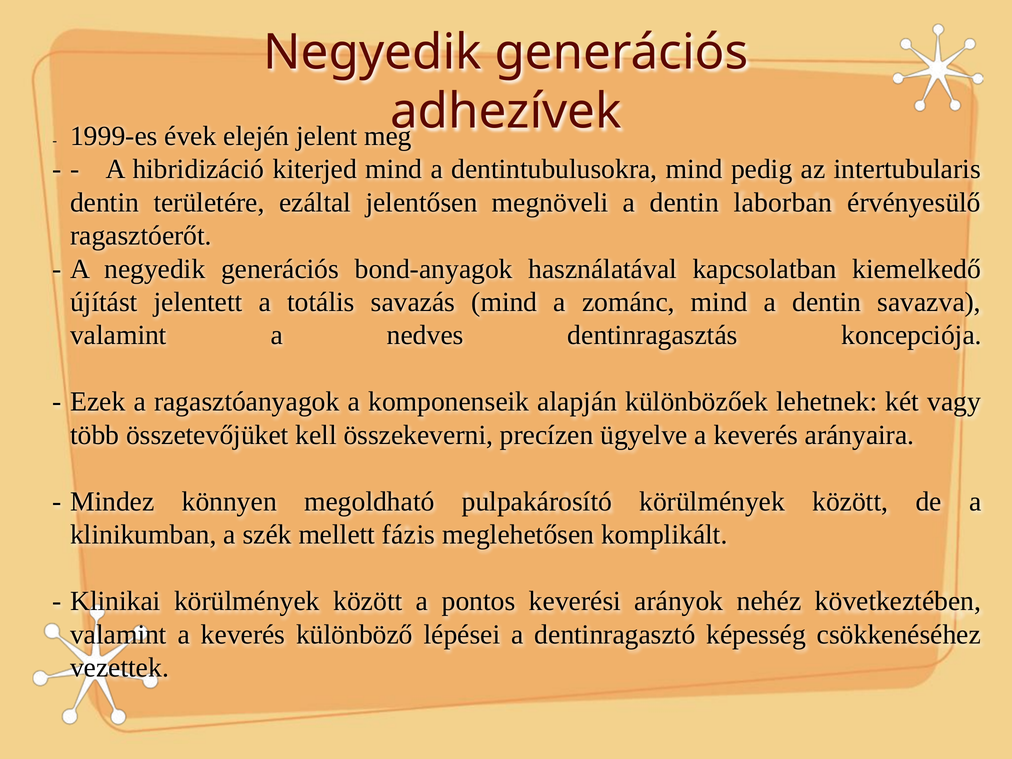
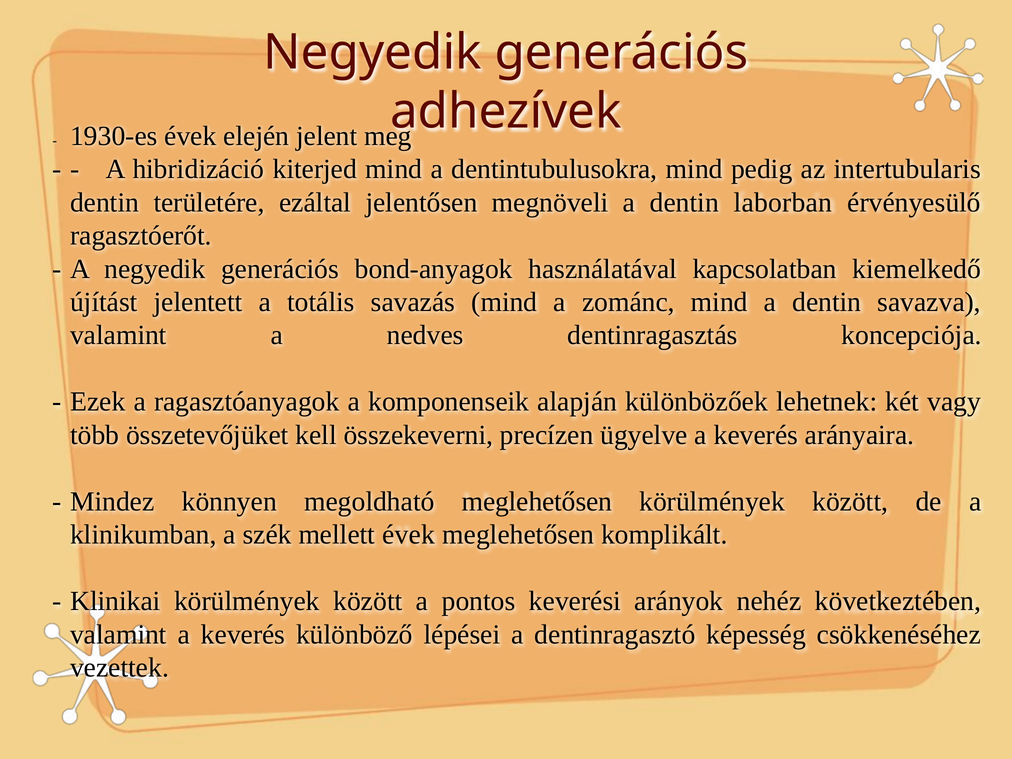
1999-es: 1999-es -> 1930-es
megoldható pulpakárosító: pulpakárosító -> meglehetősen
mellett fázis: fázis -> évek
